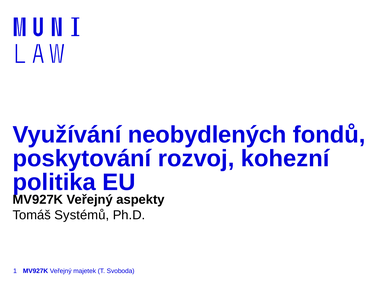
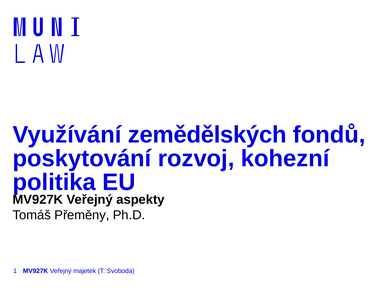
neobydlených: neobydlených -> zemědělských
Systémů: Systémů -> Přeměny
